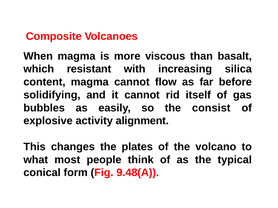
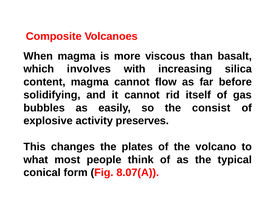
resistant: resistant -> involves
alignment: alignment -> preserves
9.48(A: 9.48(A -> 8.07(A
